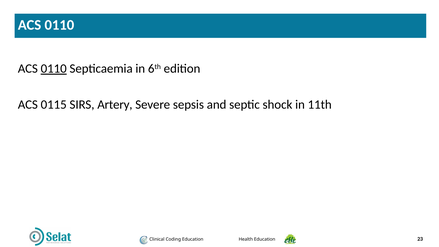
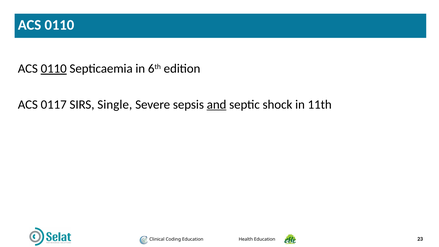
0115: 0115 -> 0117
Artery: Artery -> Single
and underline: none -> present
